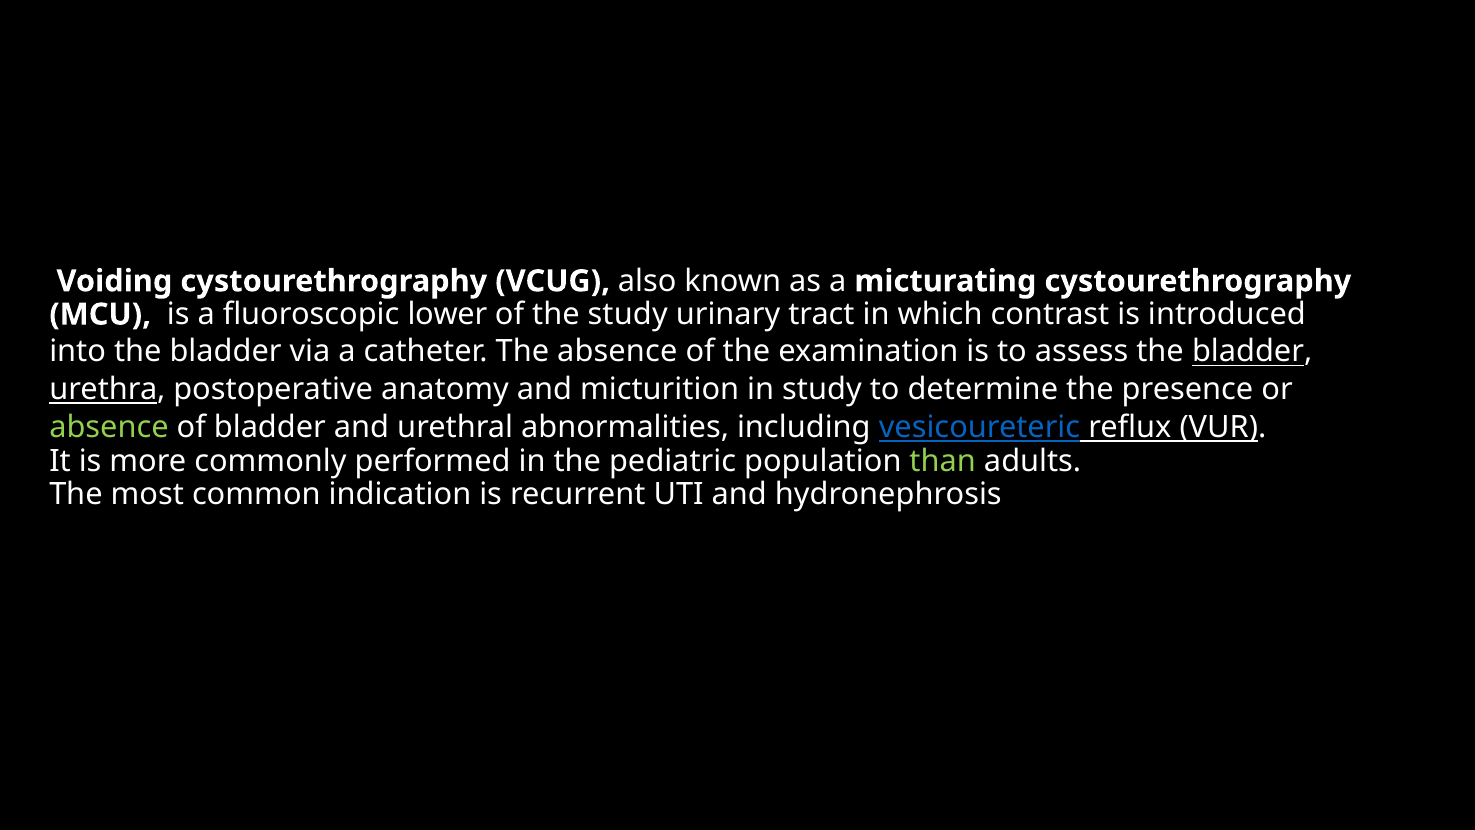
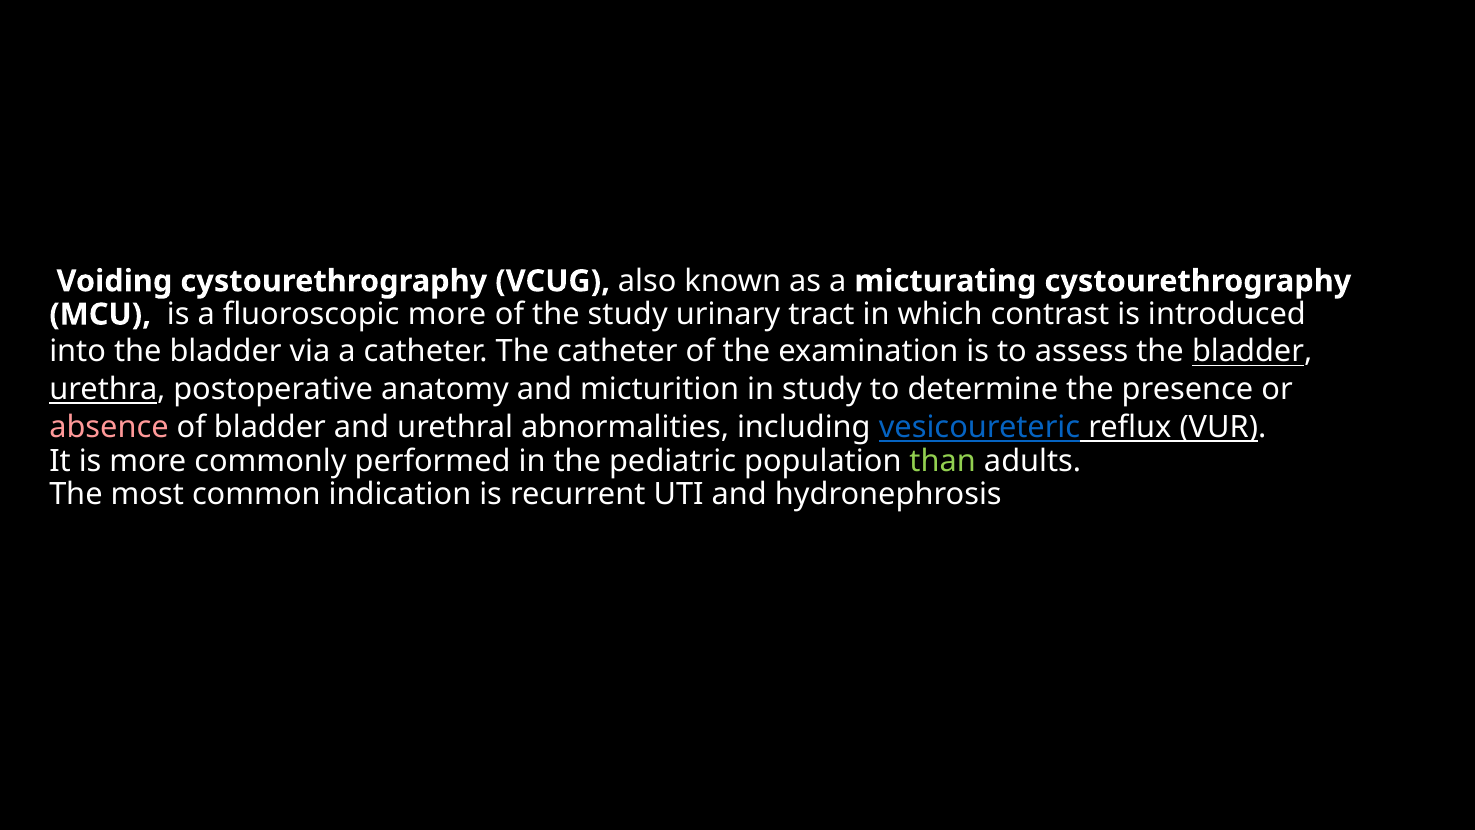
fluoroscopic lower: lower -> more
The absence: absence -> catheter
absence at (109, 427) colour: light green -> pink
